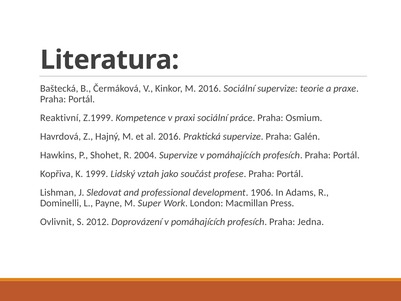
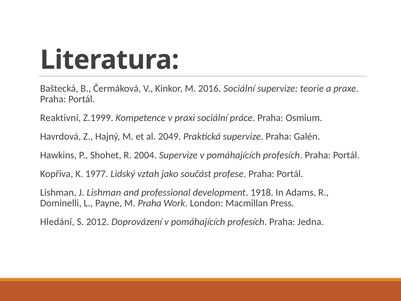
al 2016: 2016 -> 2049
1999: 1999 -> 1977
J Sledovat: Sledovat -> Lishman
1906: 1906 -> 1918
M Super: Super -> Praha
Ovlivnit: Ovlivnit -> Hledání
